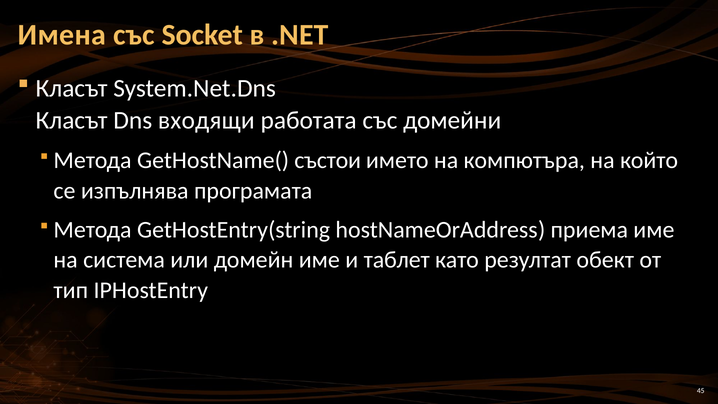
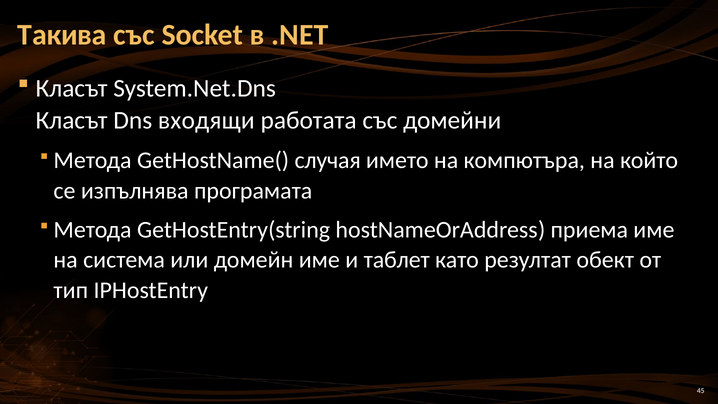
Имена: Имена -> Такива
състои: състои -> случая
